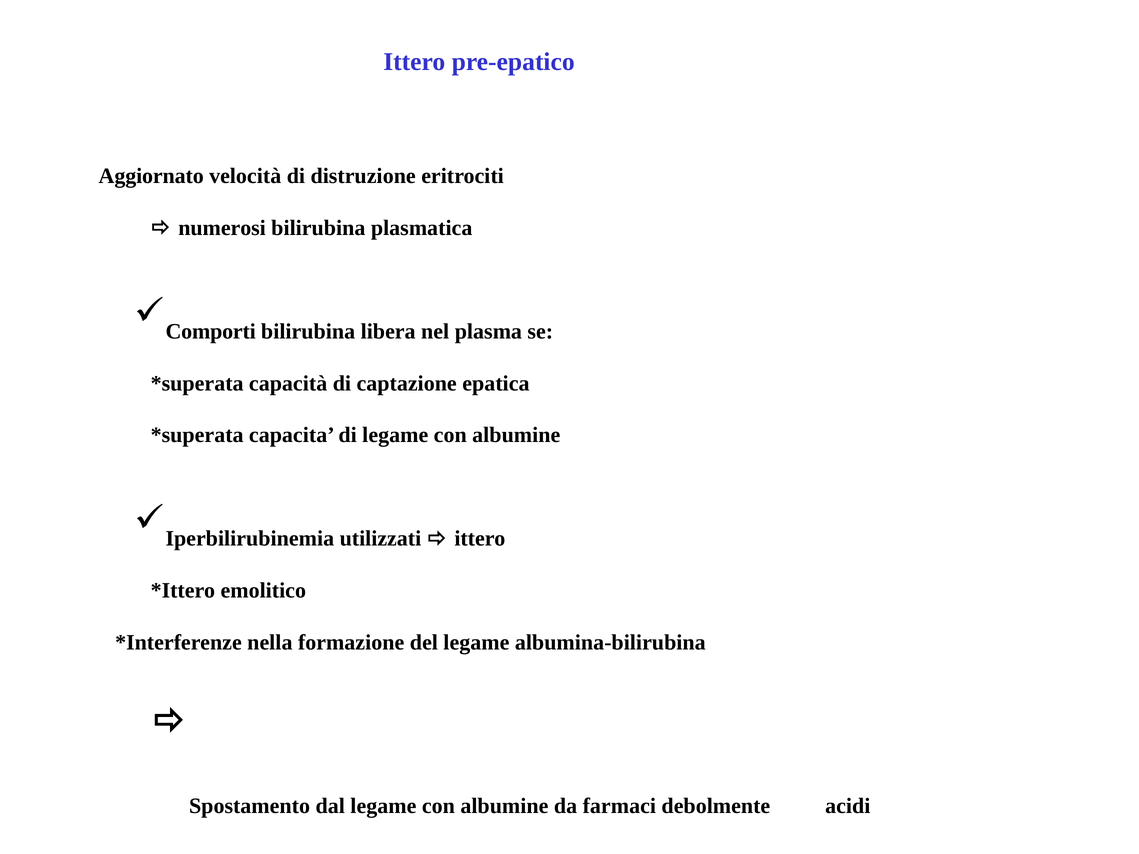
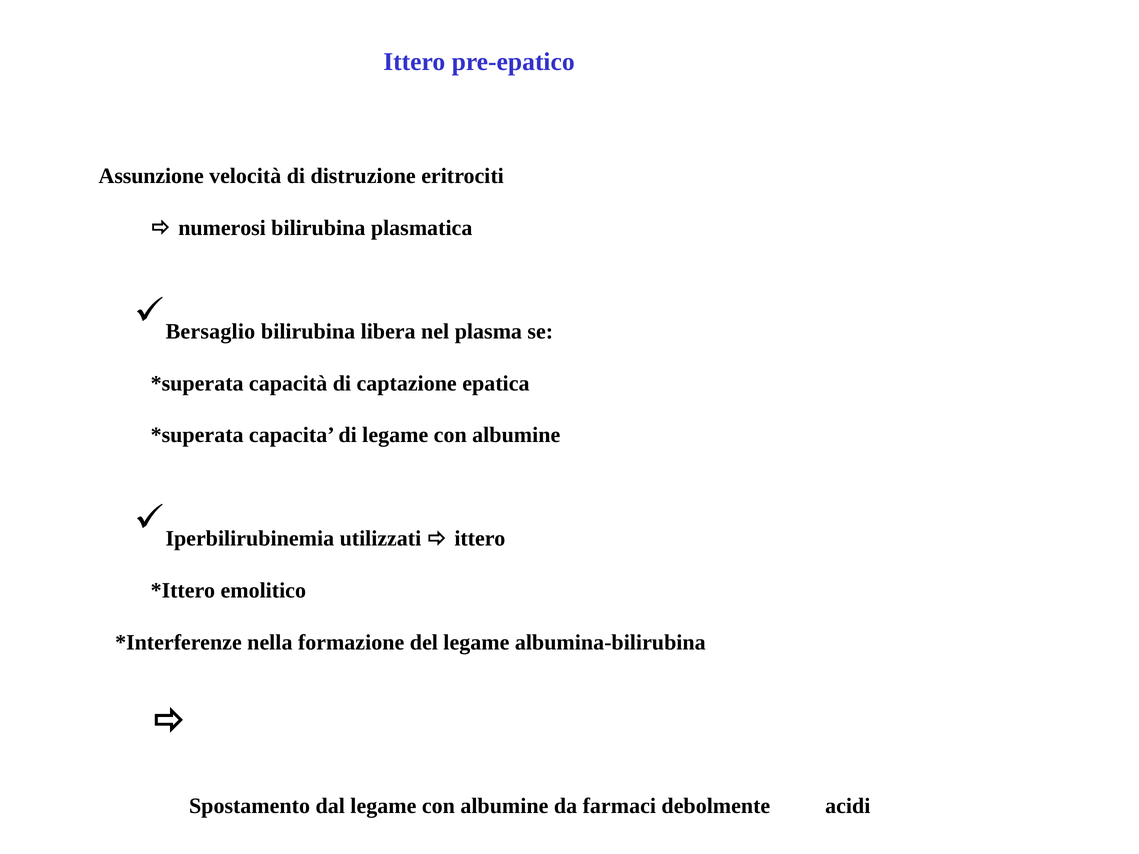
Aggiornato: Aggiornato -> Assunzione
Comporti: Comporti -> Bersaglio
